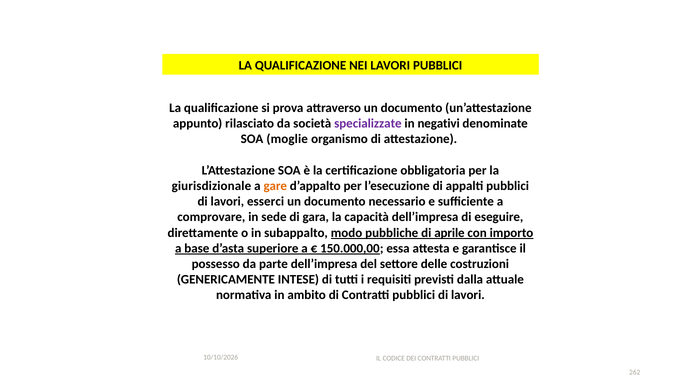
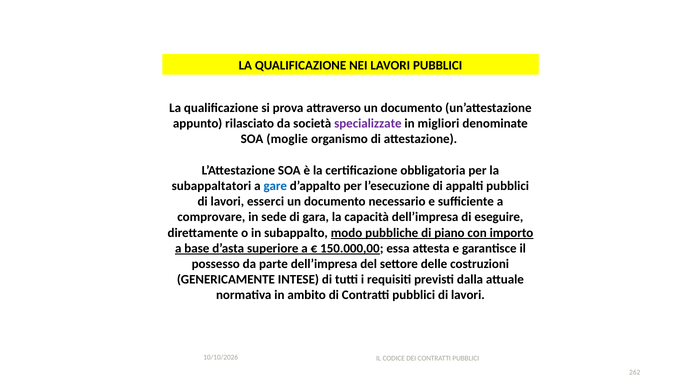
negativi: negativi -> migliori
giurisdizionale: giurisdizionale -> subappaltatori
gare colour: orange -> blue
aprile: aprile -> piano
